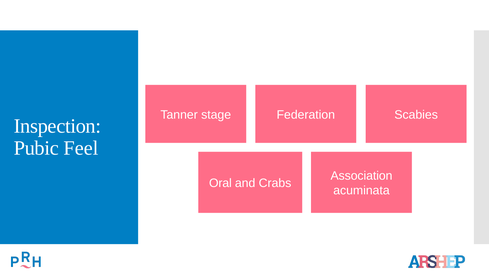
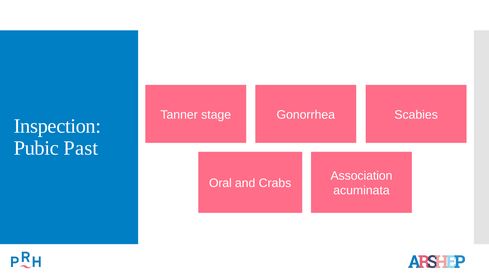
Federation: Federation -> Gonorrhea
Feel: Feel -> Past
